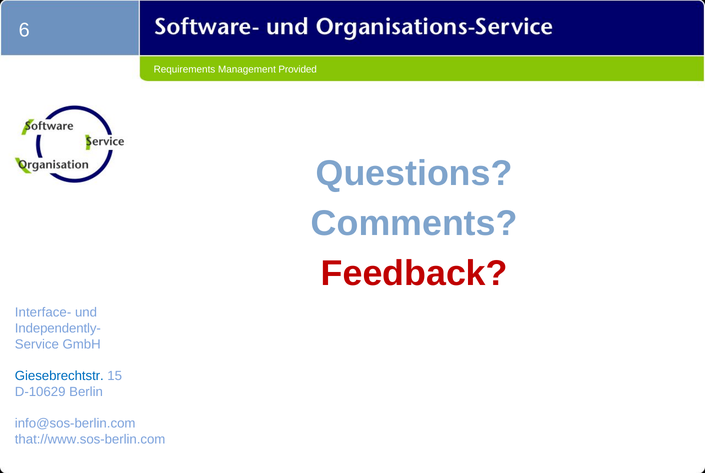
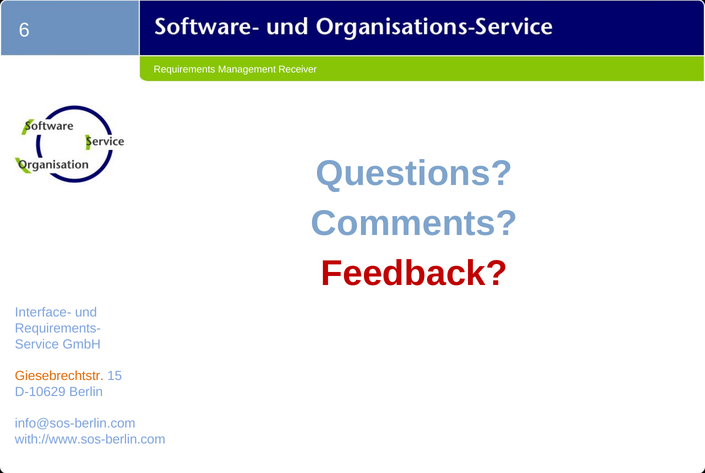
Provided: Provided -> Receiver
Independently-: Independently- -> Requirements-
Giesebrechtstr colour: blue -> orange
that://www.sos-berlin.com: that://www.sos-berlin.com -> with://www.sos-berlin.com
